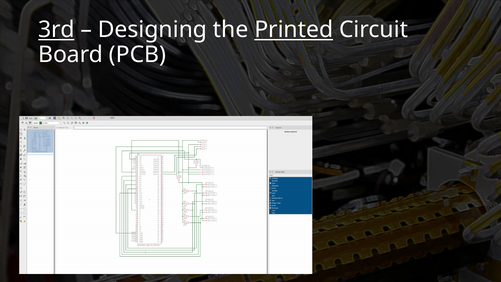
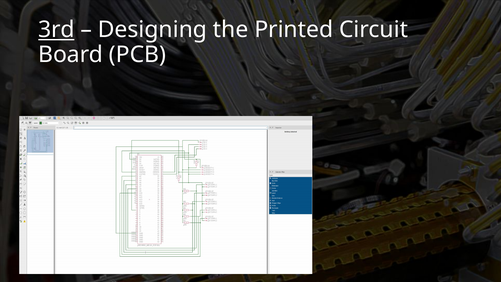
Printed underline: present -> none
